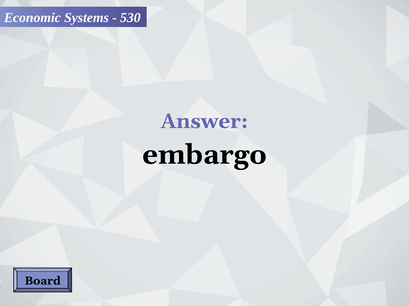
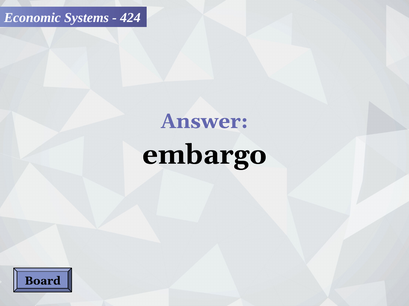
530: 530 -> 424
